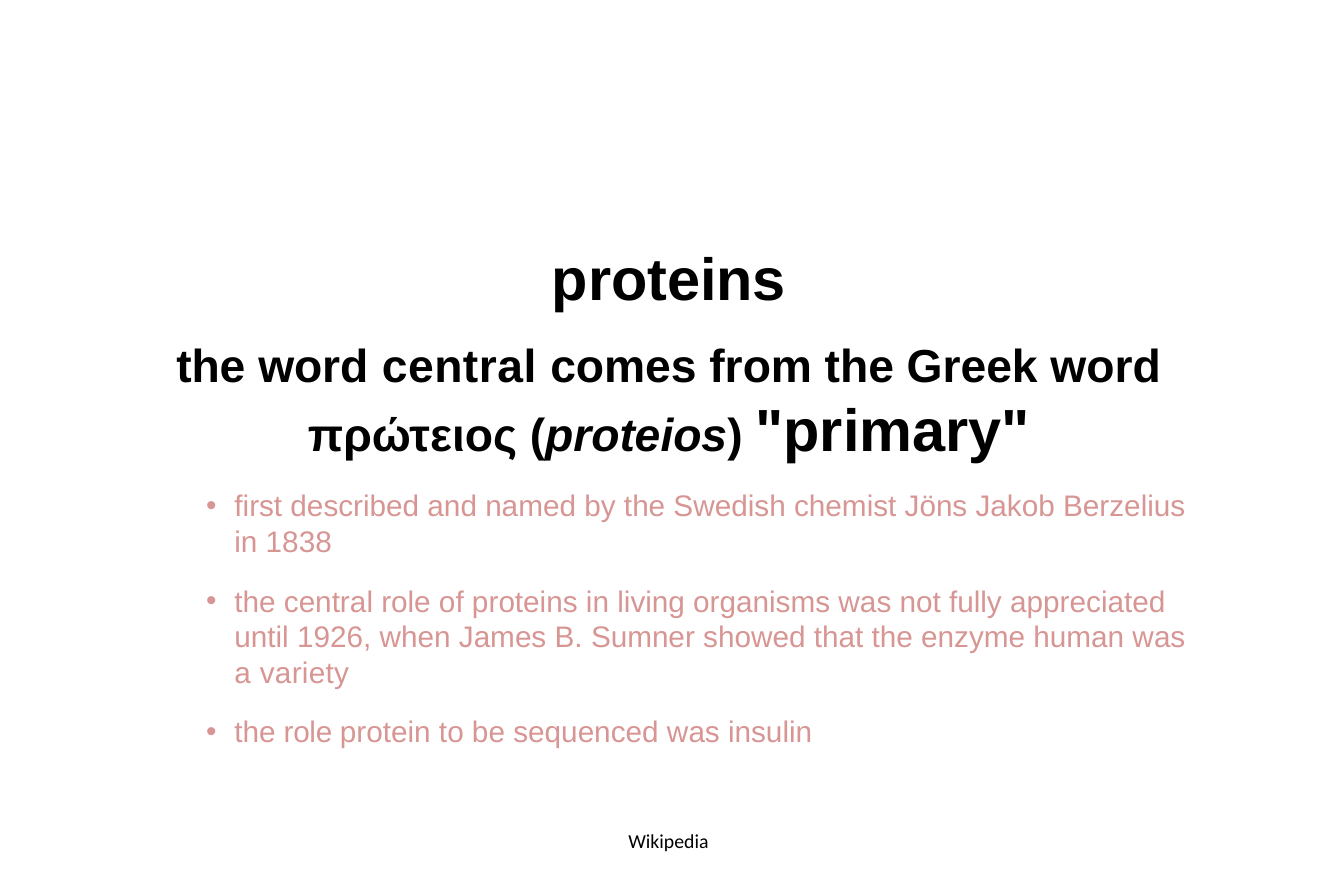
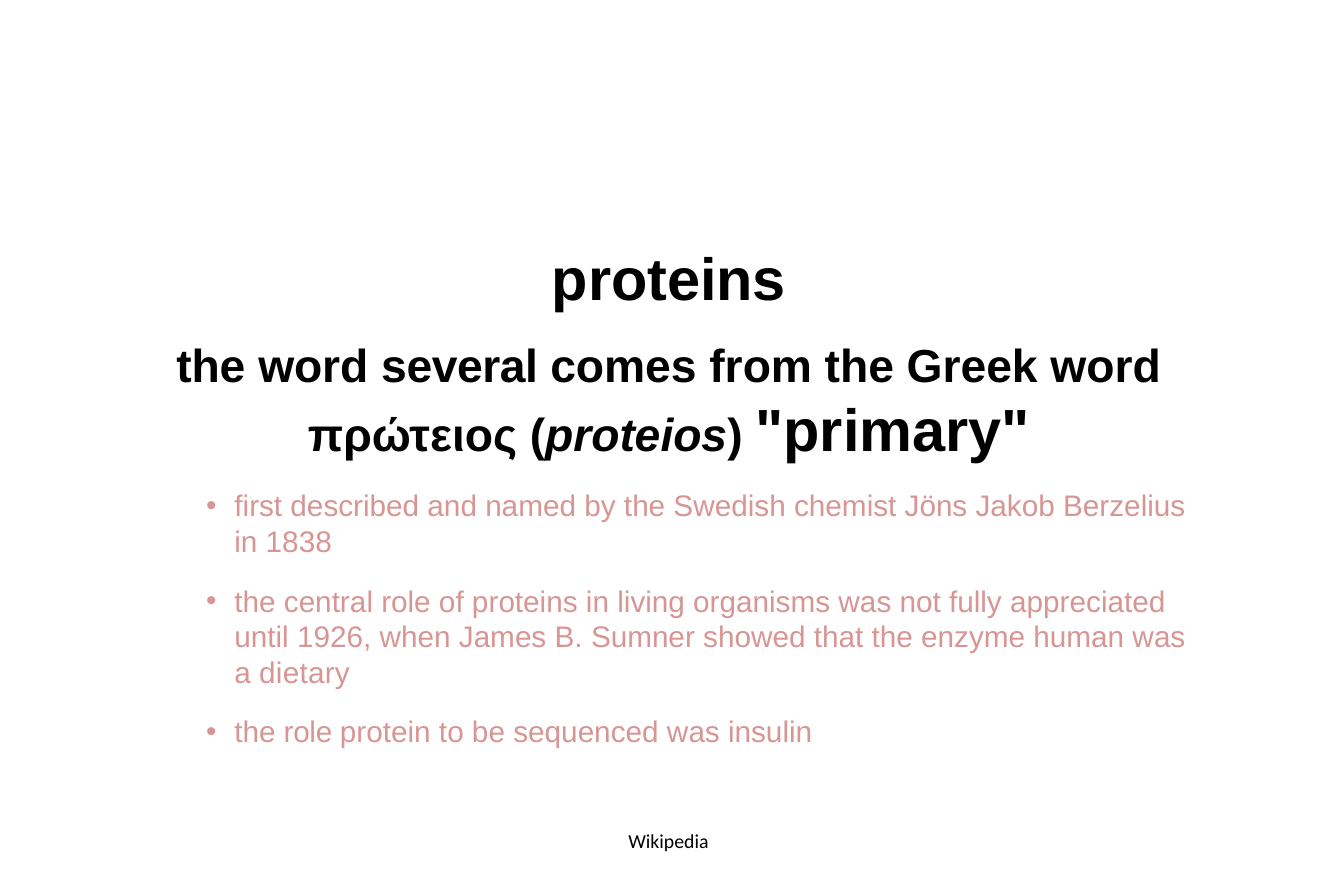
word central: central -> several
variety: variety -> dietary
